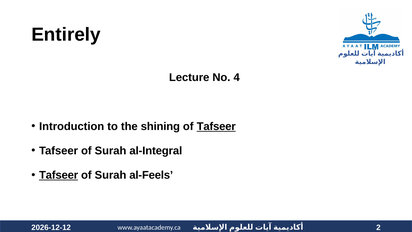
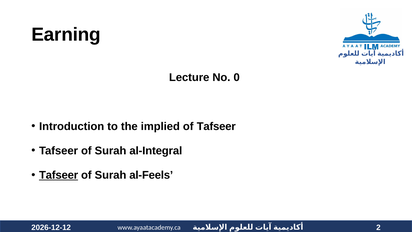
Entirely: Entirely -> Earning
4: 4 -> 0
shining: shining -> implied
Tafseer at (216, 126) underline: present -> none
